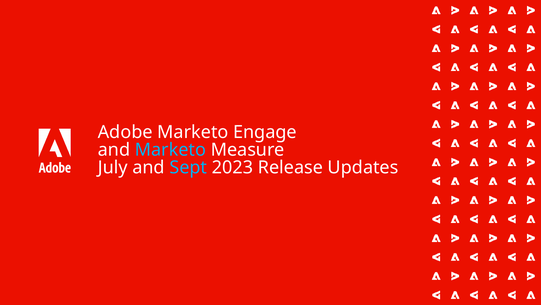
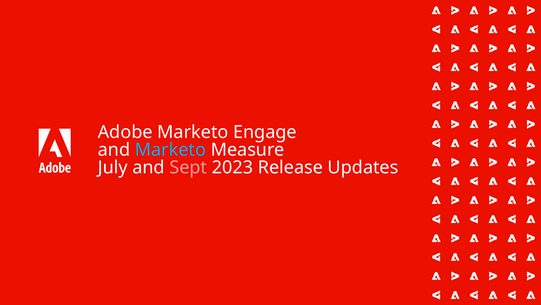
Sept colour: light blue -> pink
